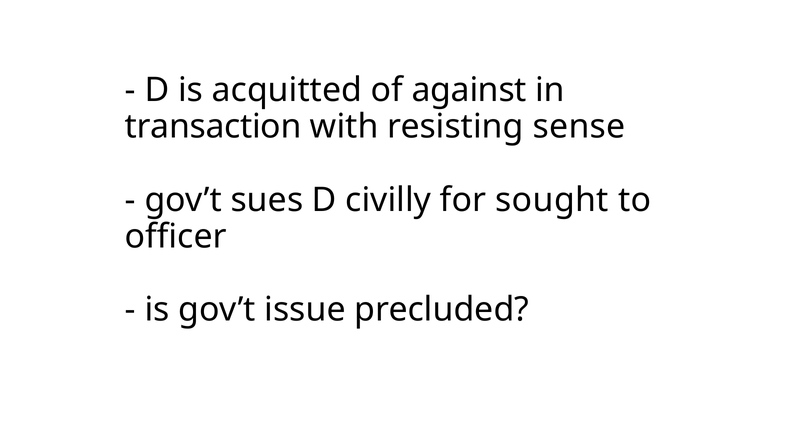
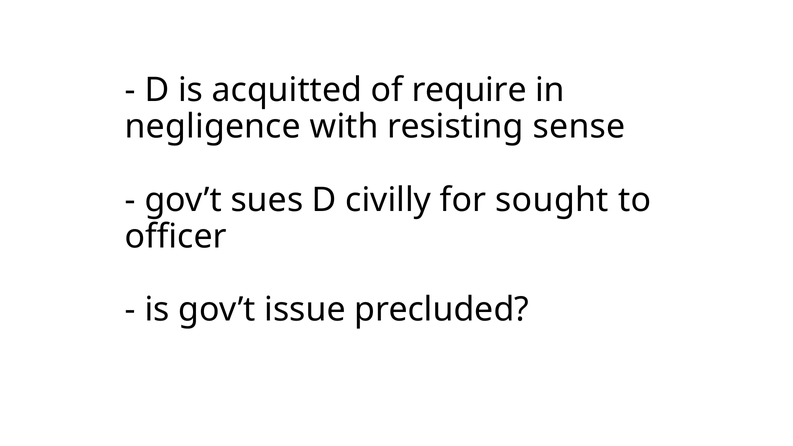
against: against -> require
transaction: transaction -> negligence
